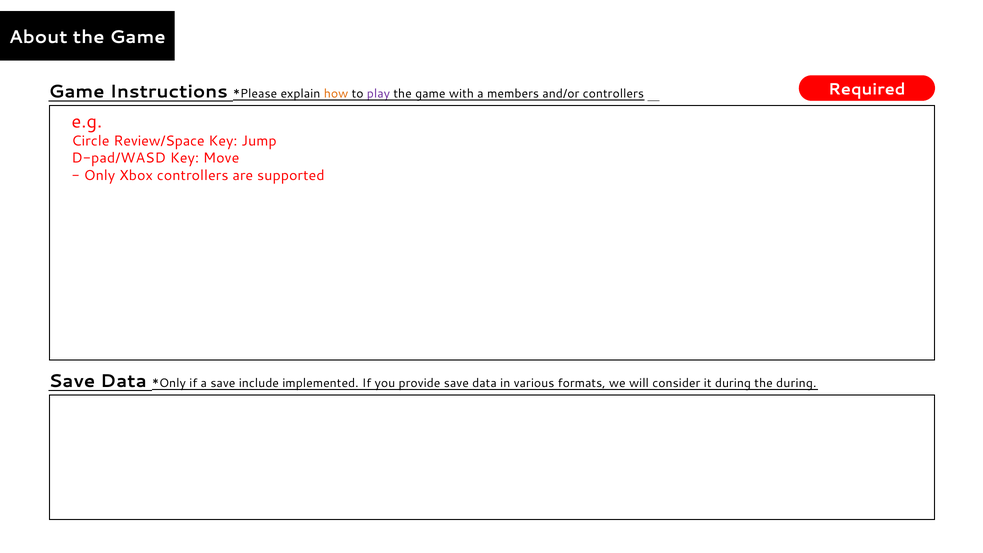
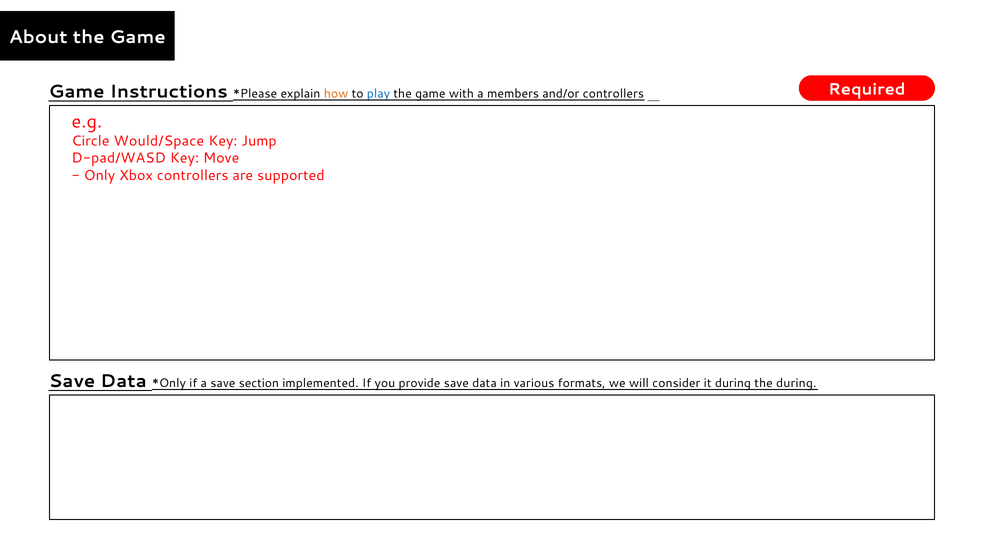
play colour: purple -> blue
Review/Space: Review/Space -> Would/Space
include: include -> section
